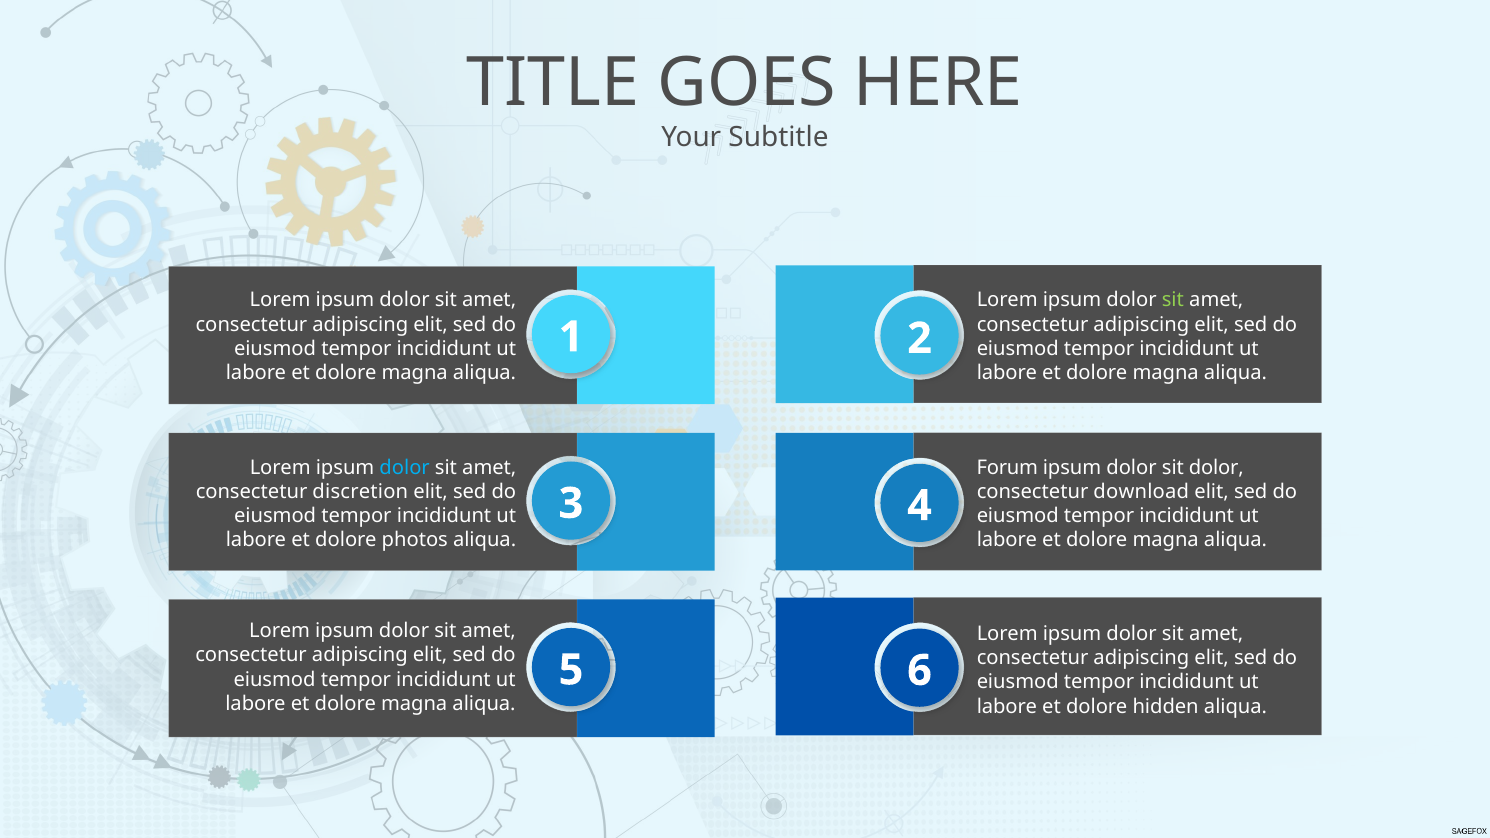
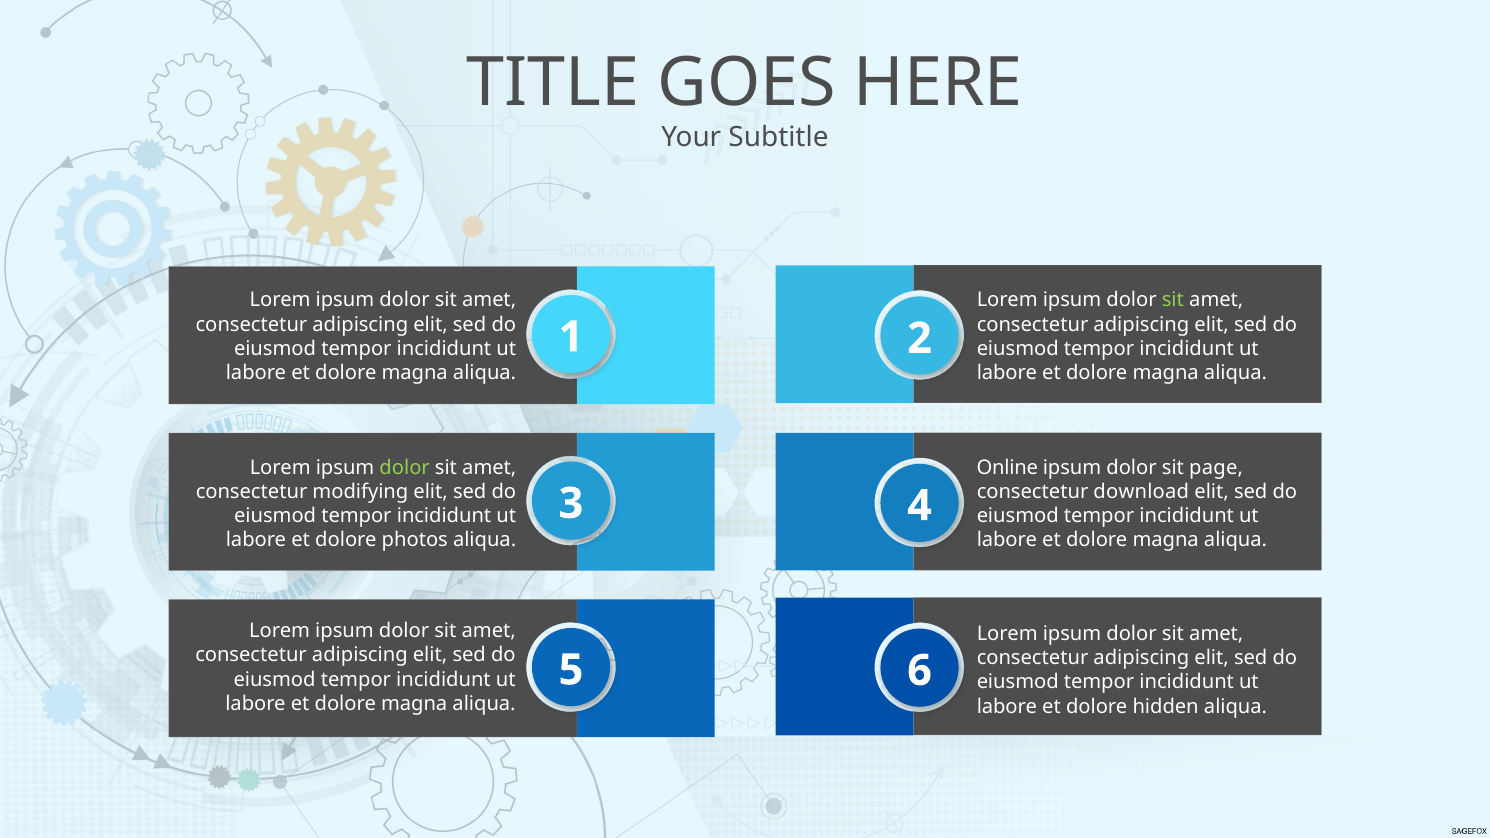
dolor at (405, 468) colour: light blue -> light green
Forum: Forum -> Online
sit dolor: dolor -> page
discretion: discretion -> modifying
